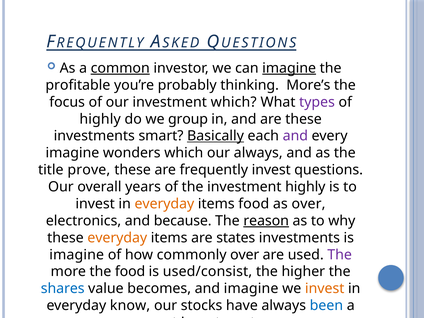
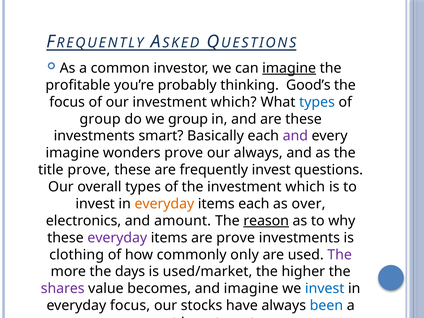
common underline: present -> none
More’s: More’s -> Good’s
types at (317, 102) colour: purple -> blue
highly at (100, 119): highly -> group
Basically underline: present -> none
wonders which: which -> prove
overall years: years -> types
the investment highly: highly -> which
items food: food -> each
because: because -> amount
everyday at (117, 238) colour: orange -> purple
are states: states -> prove
imagine at (77, 255): imagine -> clothing
commonly over: over -> only
the food: food -> days
used/consist: used/consist -> used/market
shares colour: blue -> purple
invest at (325, 289) colour: orange -> blue
everyday know: know -> focus
